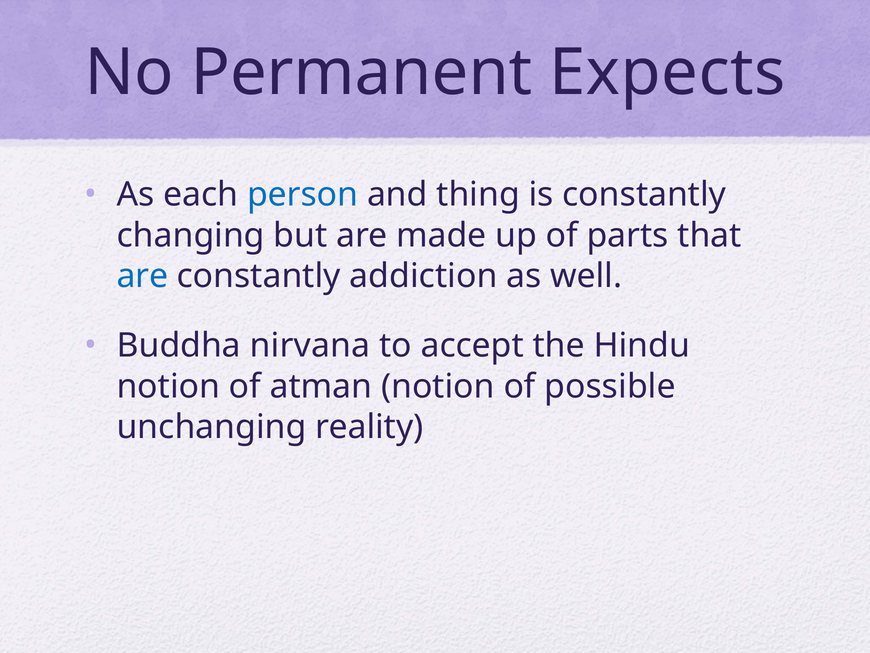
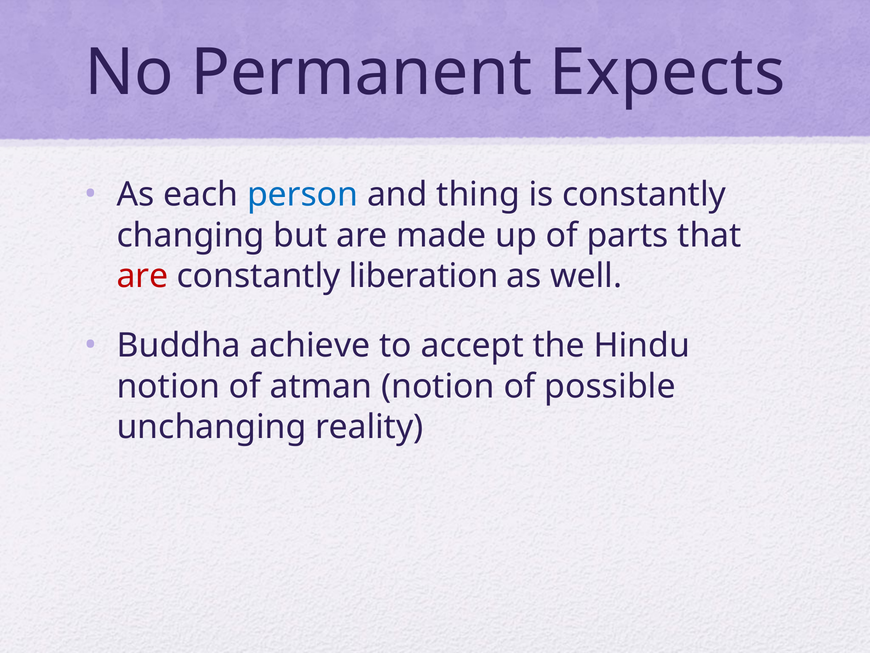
are at (142, 276) colour: blue -> red
addiction: addiction -> liberation
nirvana: nirvana -> achieve
